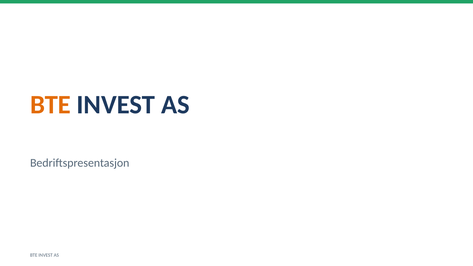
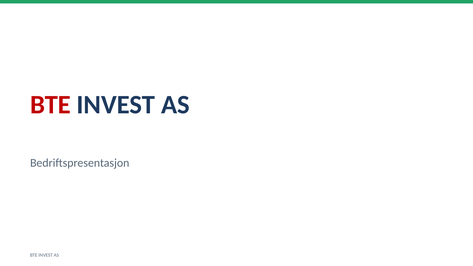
BTE at (50, 105) colour: orange -> red
